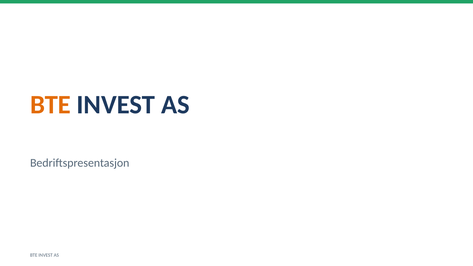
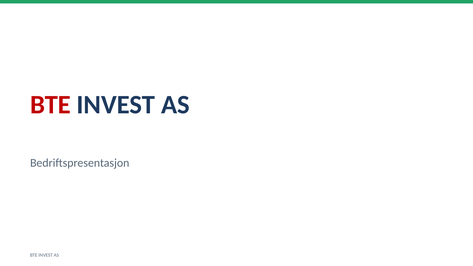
BTE at (50, 105) colour: orange -> red
